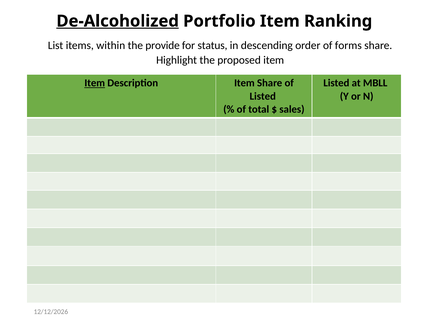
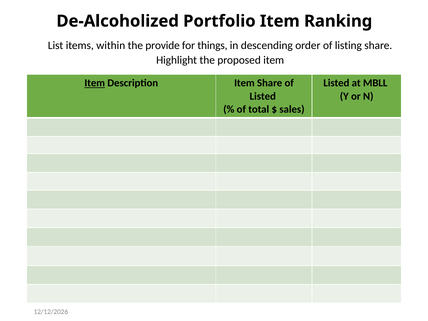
De-Alcoholized underline: present -> none
status: status -> things
forms: forms -> listing
